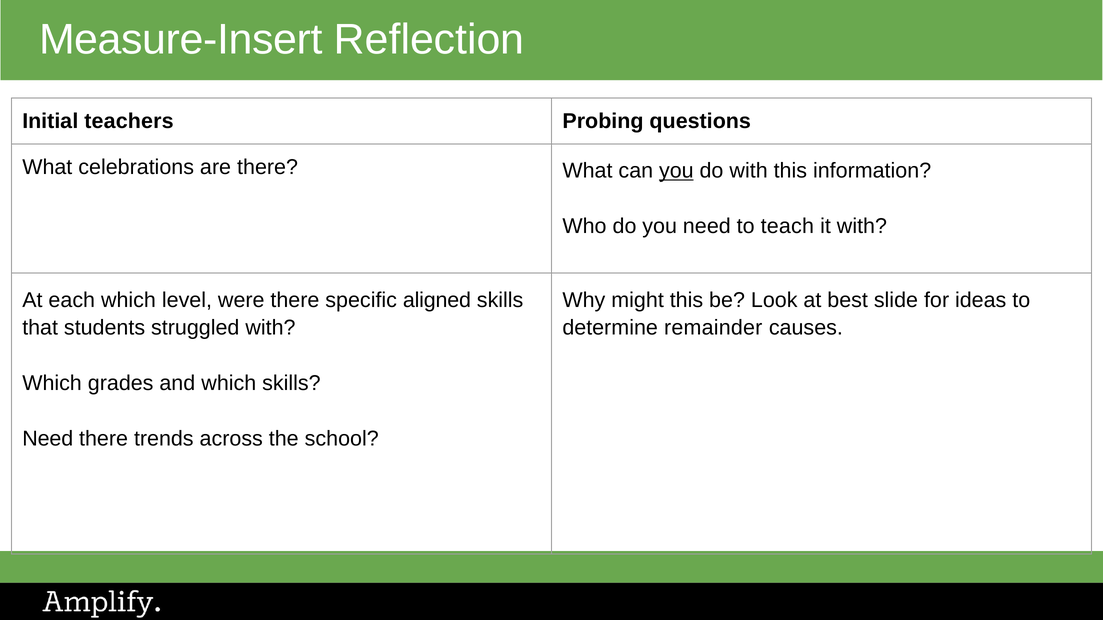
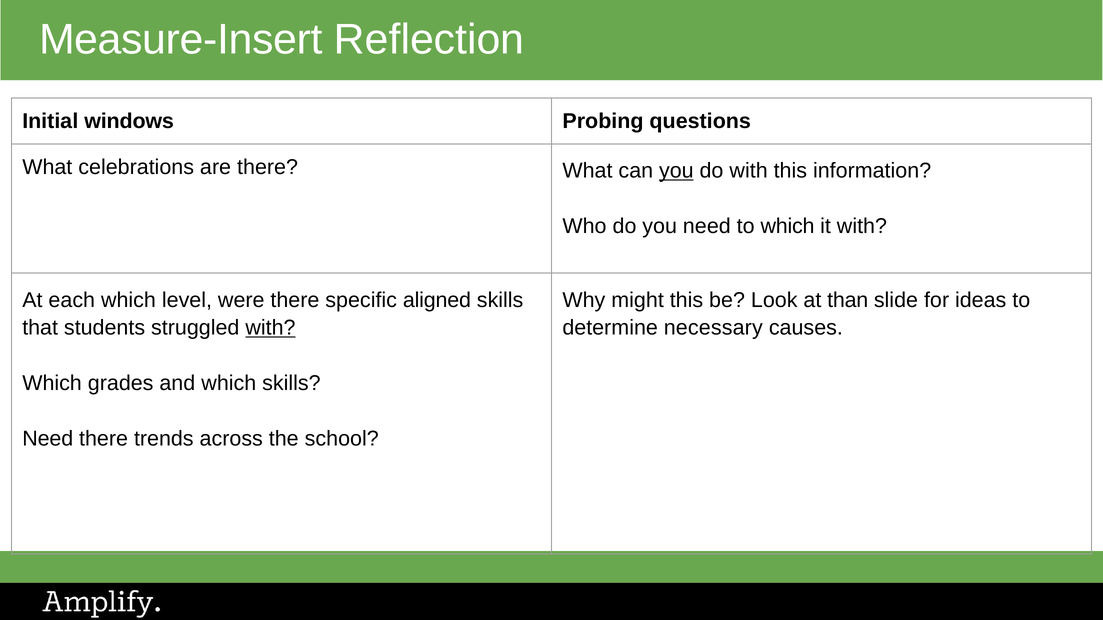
teachers: teachers -> windows
to teach: teach -> which
best: best -> than
with at (270, 328) underline: none -> present
remainder: remainder -> necessary
